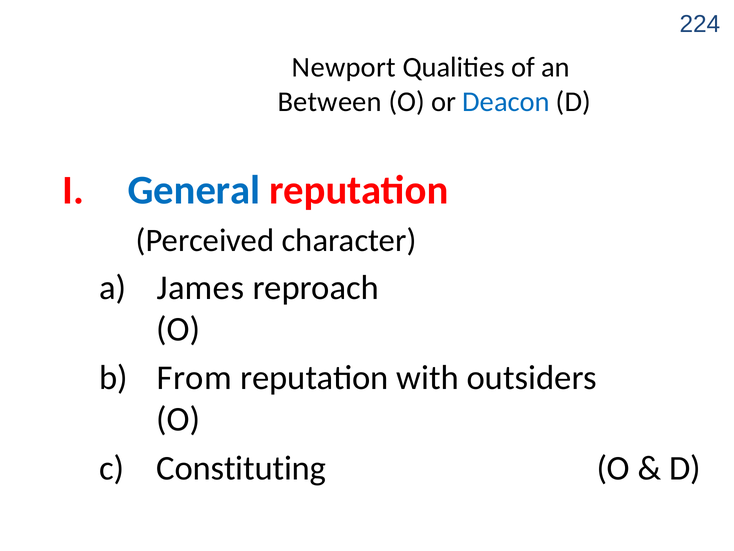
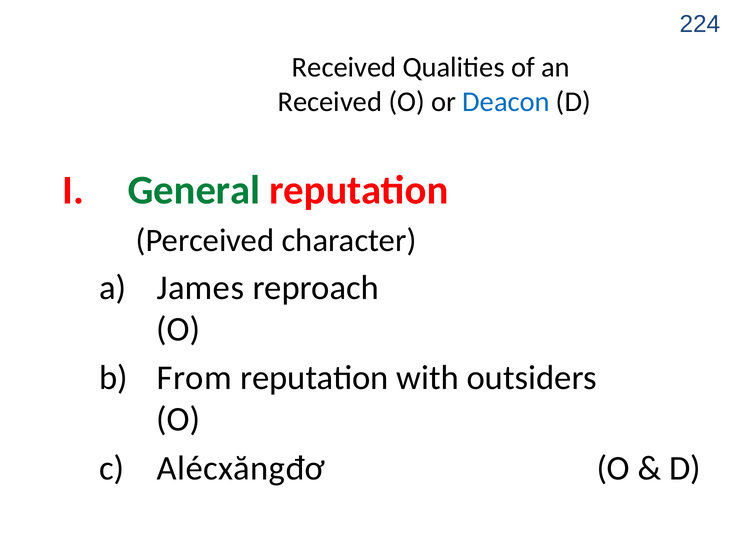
Newport at (344, 67): Newport -> Received
Between at (330, 102): Between -> Received
General colour: blue -> green
Constituting: Constituting -> Alécxăngđơ
